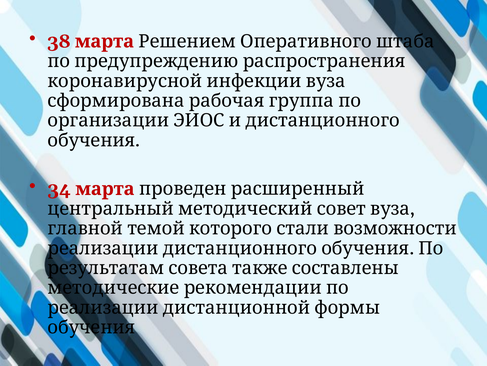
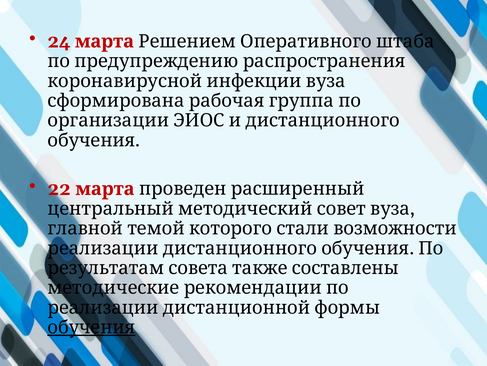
38: 38 -> 24
34: 34 -> 22
обучения at (91, 327) underline: none -> present
